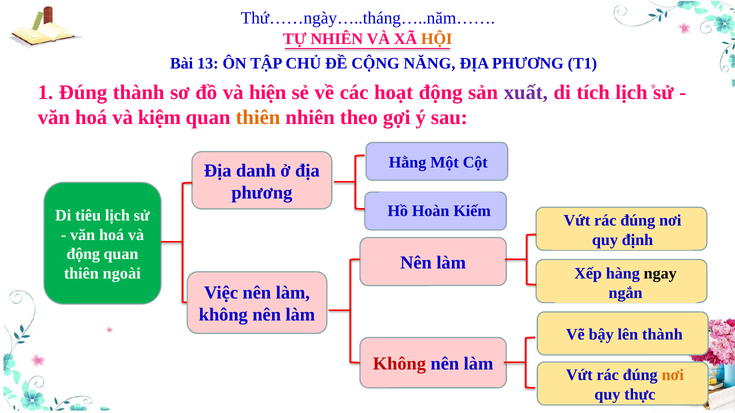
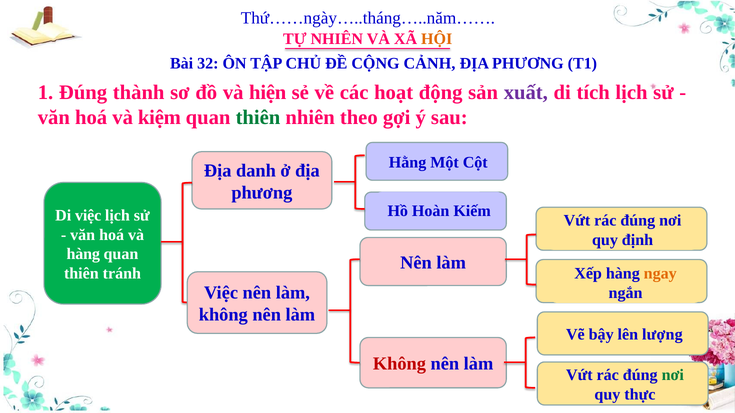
13: 13 -> 32
NĂNG: NĂNG -> CẢNH
thiên at (258, 117) colour: orange -> green
Di tiêu: tiêu -> việc
động at (83, 254): động -> hàng
ngoài: ngoài -> tránh
ngay colour: black -> orange
thành at (662, 334): thành -> lượng
nơi at (673, 375) colour: orange -> green
